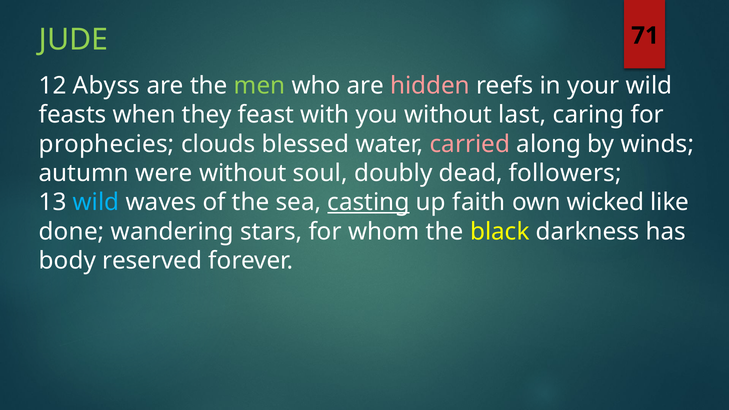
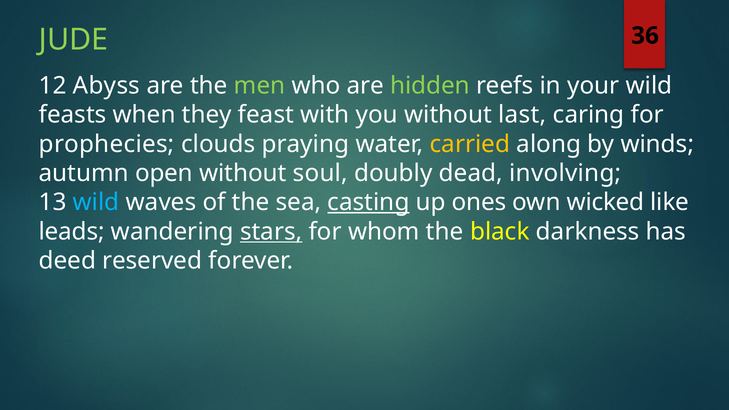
71: 71 -> 36
hidden colour: pink -> light green
blessed: blessed -> praying
carried colour: pink -> yellow
were: were -> open
followers: followers -> involving
faith: faith -> ones
done: done -> leads
stars underline: none -> present
body: body -> deed
